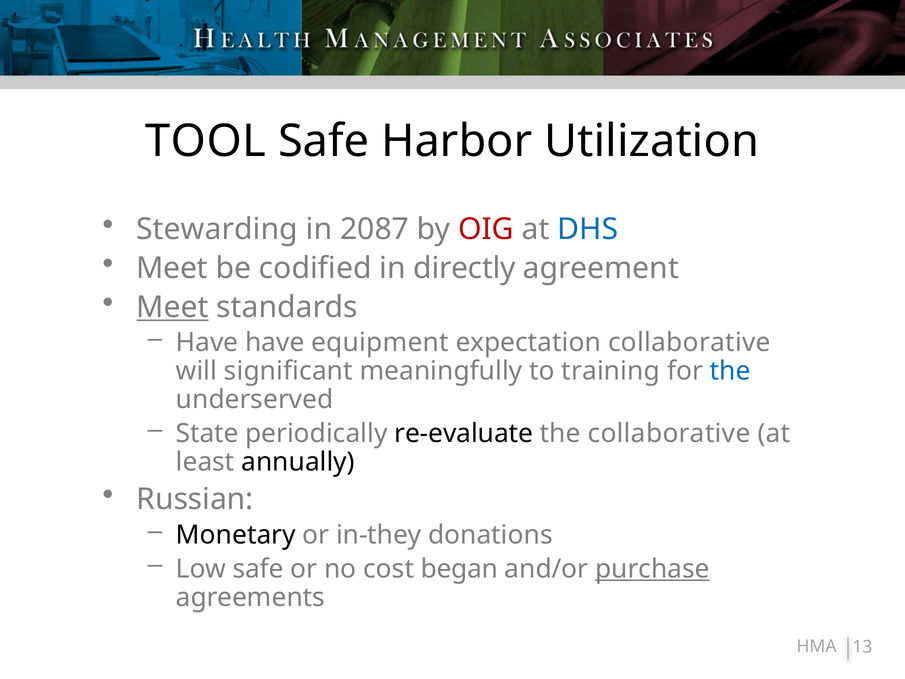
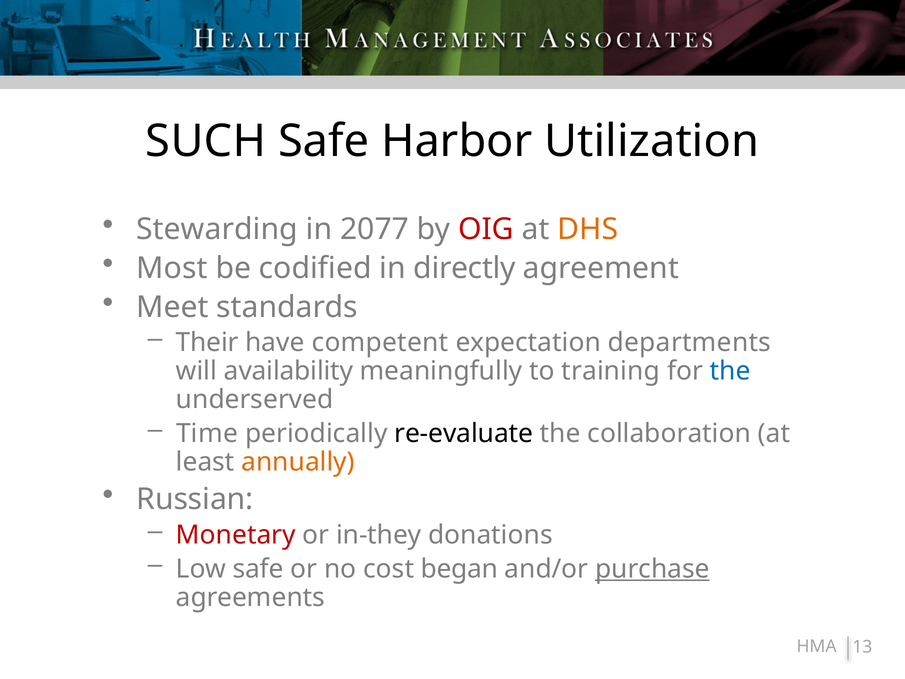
TOOL: TOOL -> SUCH
2087: 2087 -> 2077
DHS colour: blue -> orange
Meet at (172, 268): Meet -> Most
Meet at (172, 307) underline: present -> none
Have at (207, 343): Have -> Their
equipment: equipment -> competent
expectation collaborative: collaborative -> departments
significant: significant -> availability
State: State -> Time
the collaborative: collaborative -> collaboration
annually colour: black -> orange
Monetary colour: black -> red
